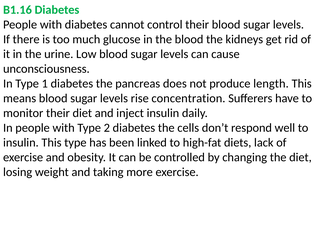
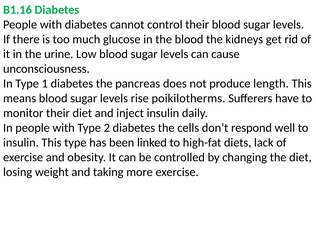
concentration: concentration -> poikilotherms
